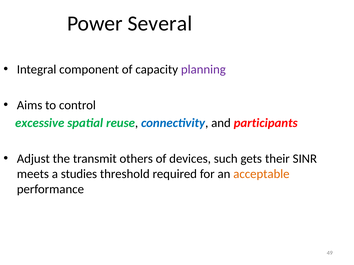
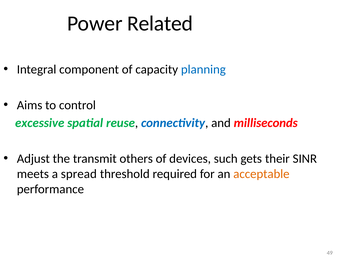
Several: Several -> Related
planning colour: purple -> blue
participants: participants -> milliseconds
studies: studies -> spread
